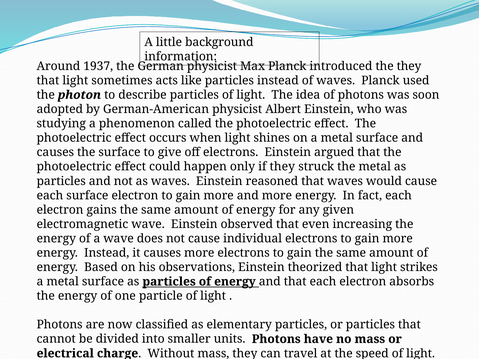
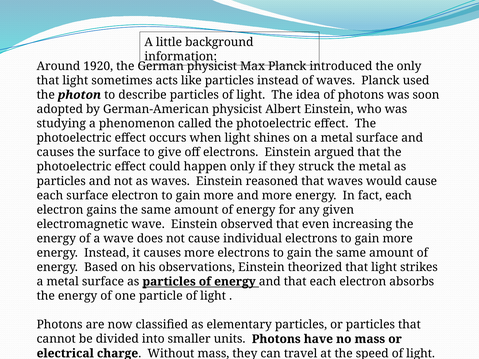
1937: 1937 -> 1920
the they: they -> only
